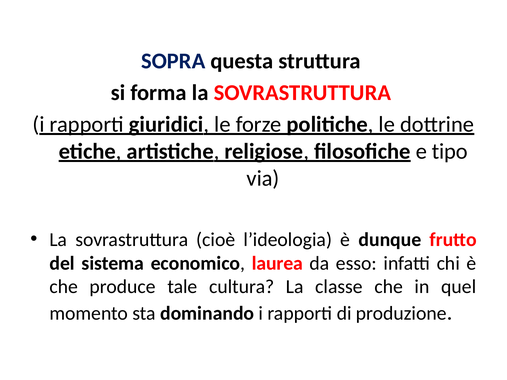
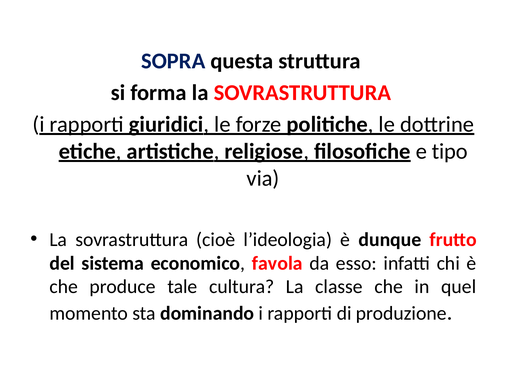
laurea: laurea -> favola
